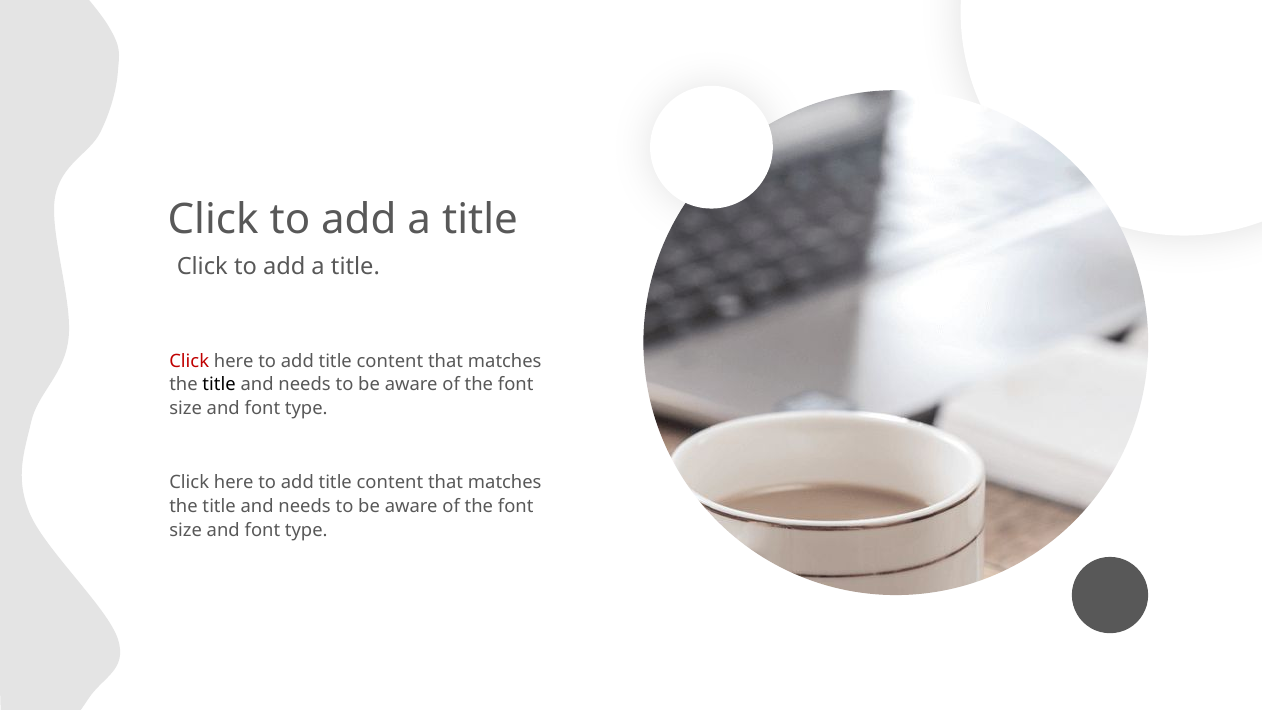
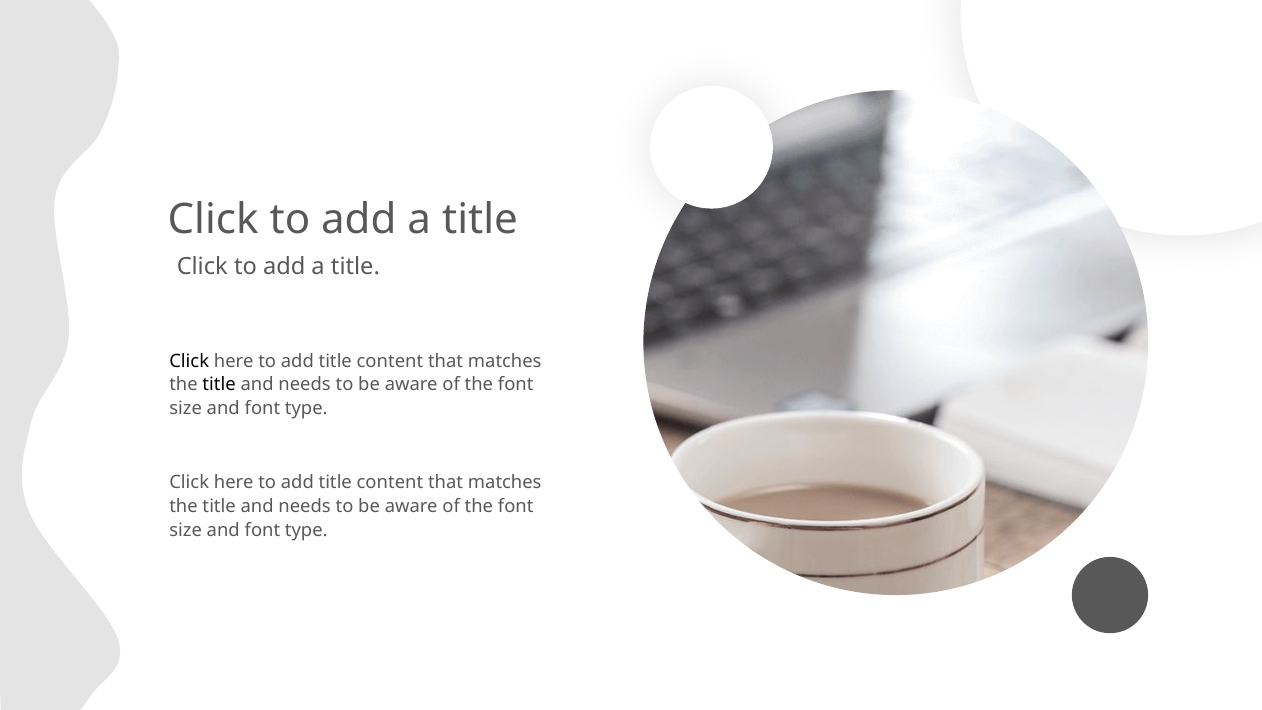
Click at (189, 361) colour: red -> black
